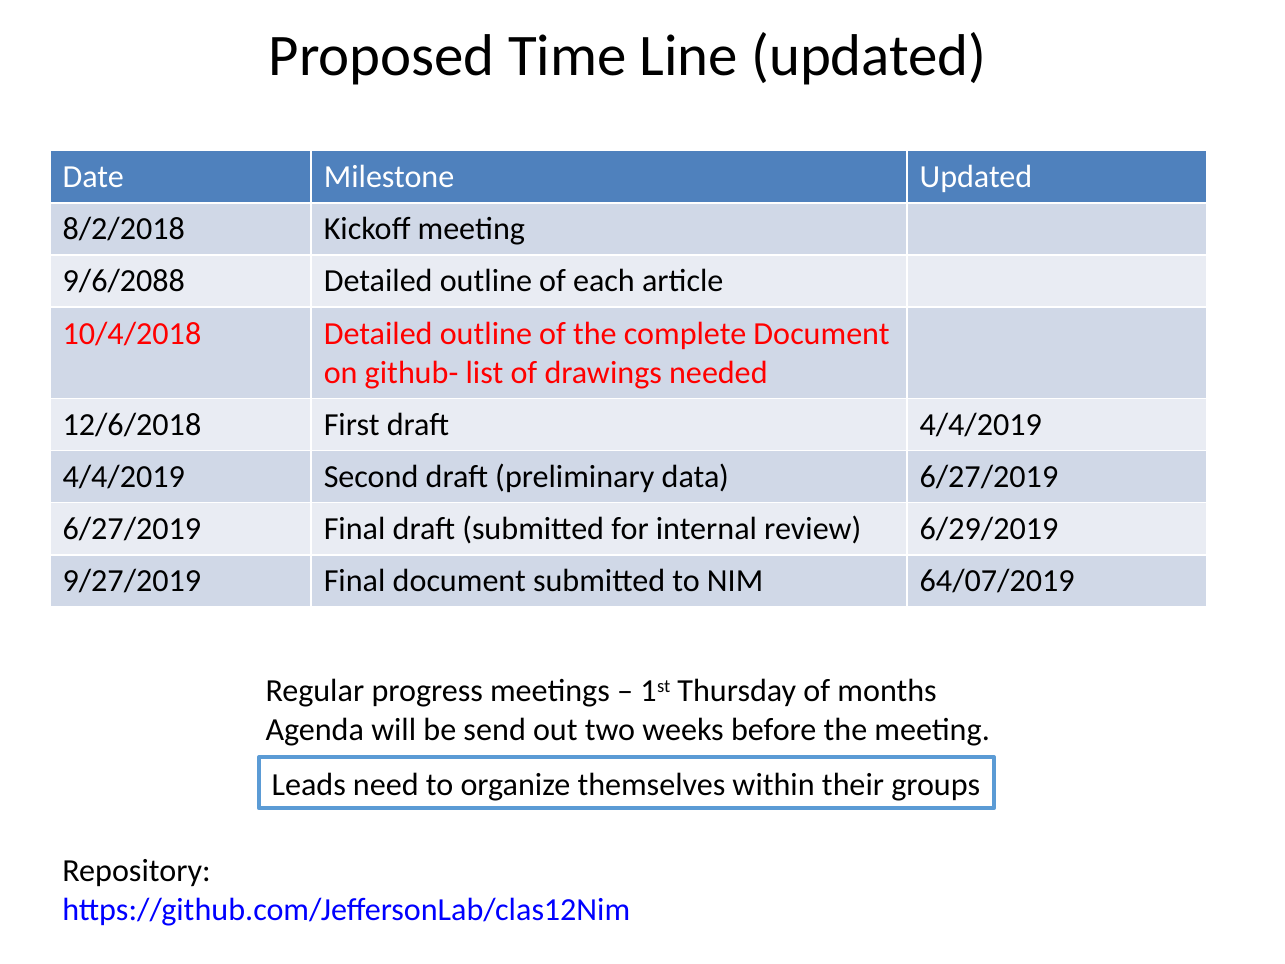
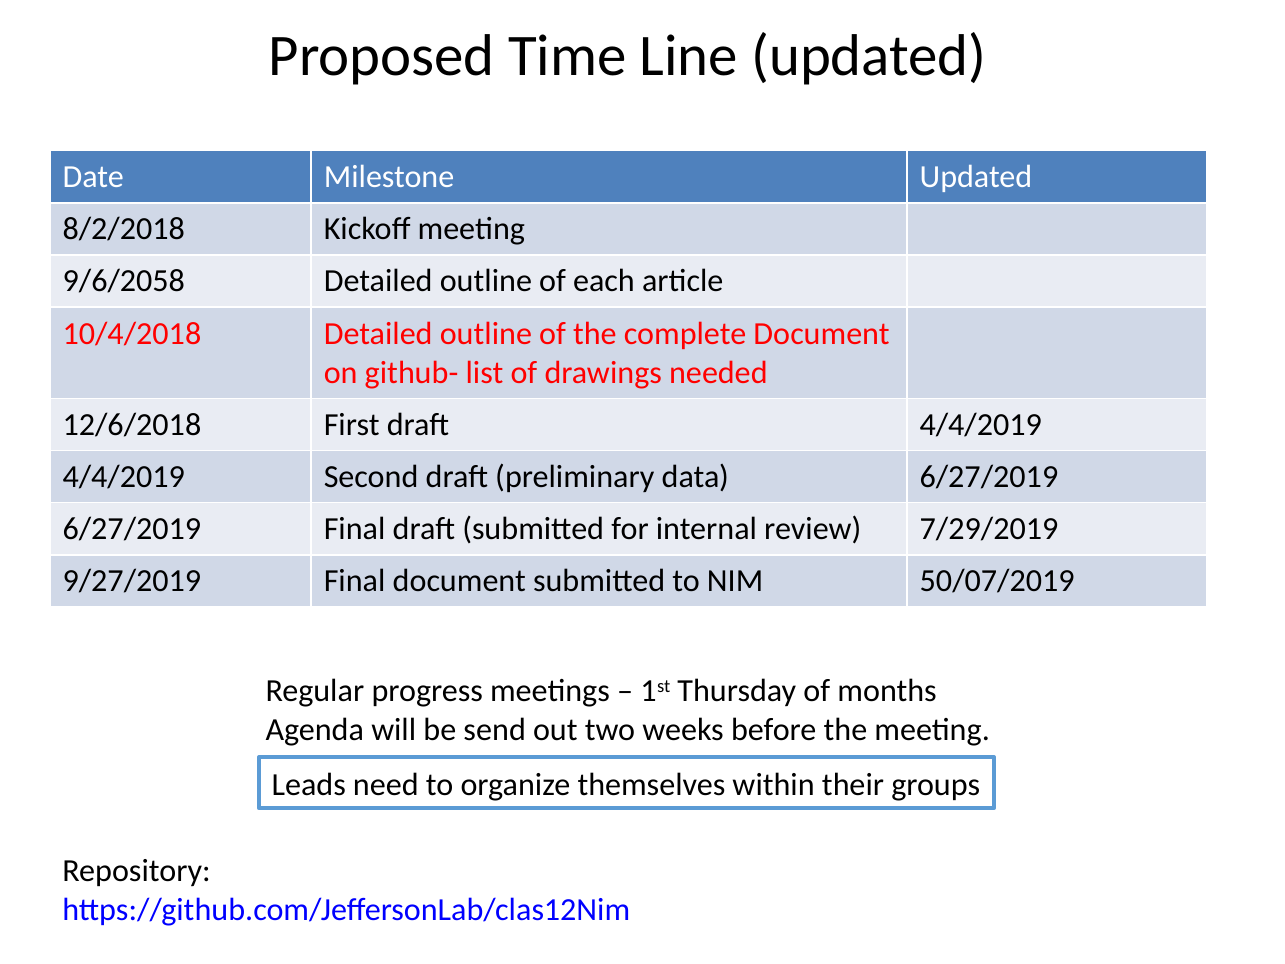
9/6/2088: 9/6/2088 -> 9/6/2058
6/29/2019: 6/29/2019 -> 7/29/2019
64/07/2019: 64/07/2019 -> 50/07/2019
